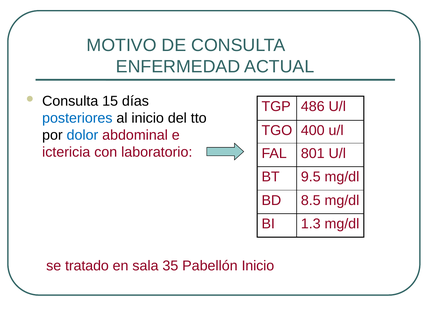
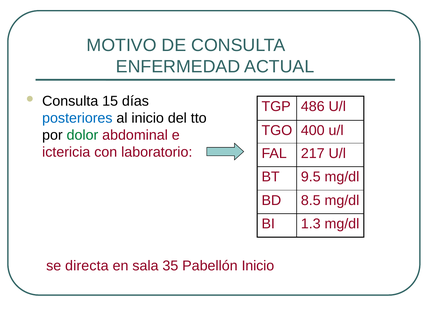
dolor colour: blue -> green
801: 801 -> 217
tratado: tratado -> directa
